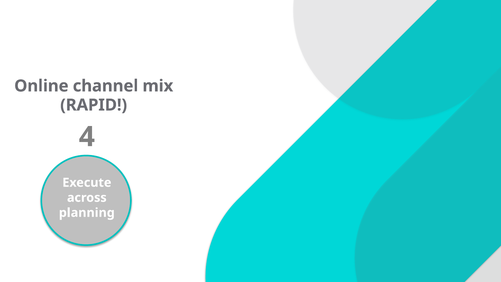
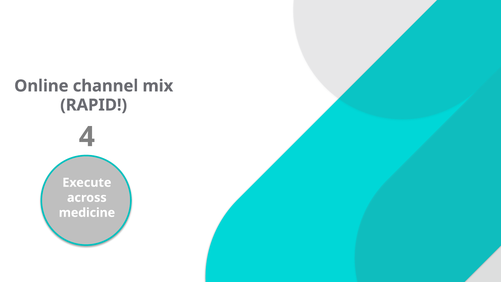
planning: planning -> medicine
